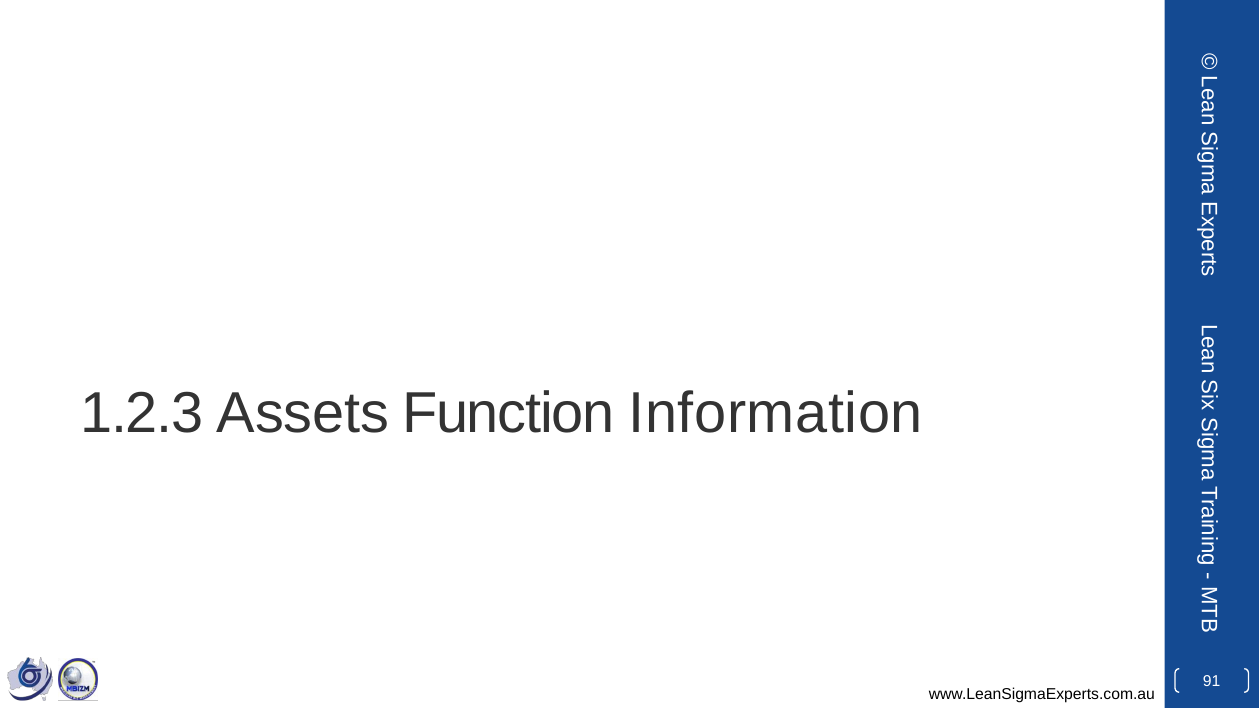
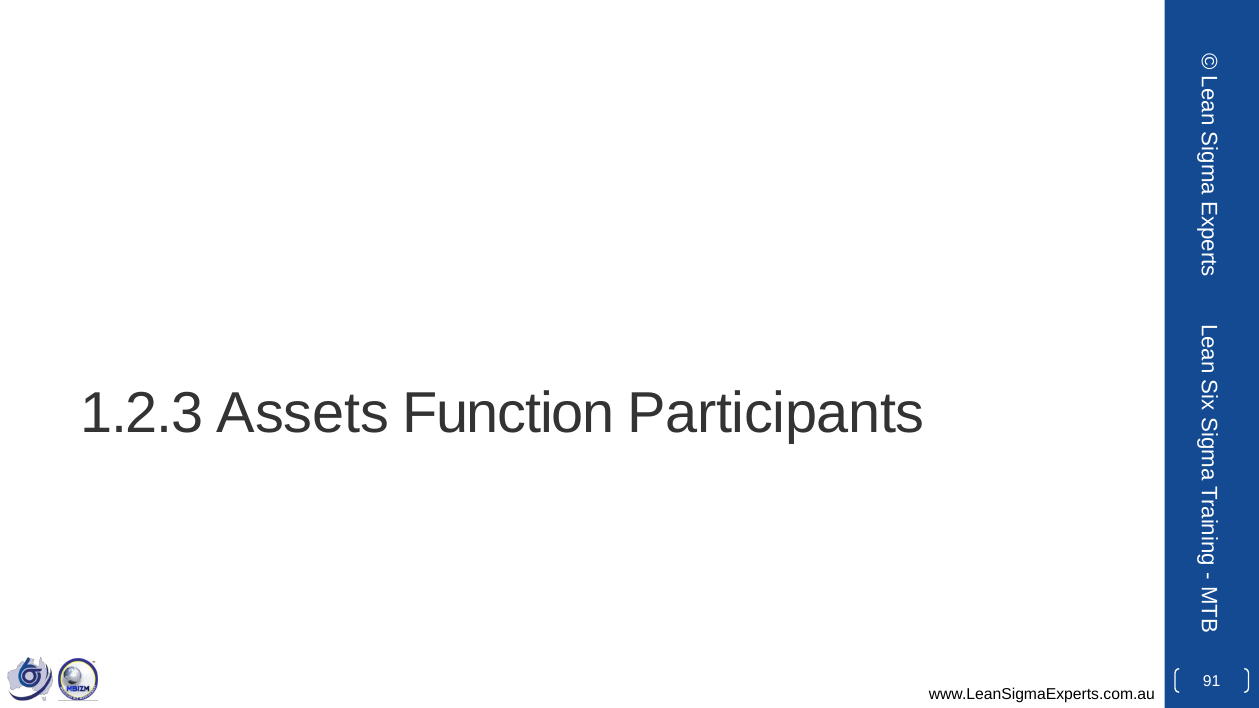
Information: Information -> Participants
